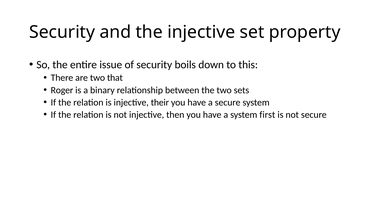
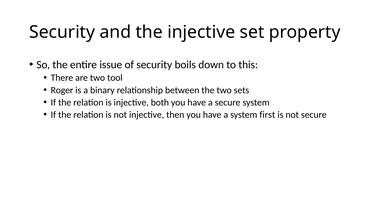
that: that -> tool
their: their -> both
